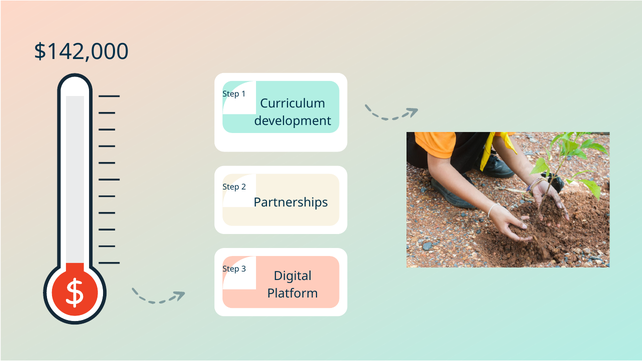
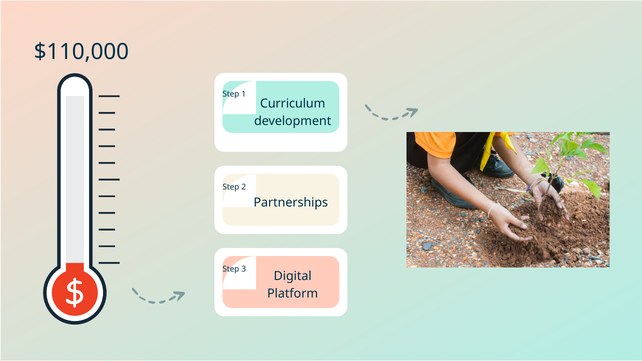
$142,000: $142,000 -> $110,000
